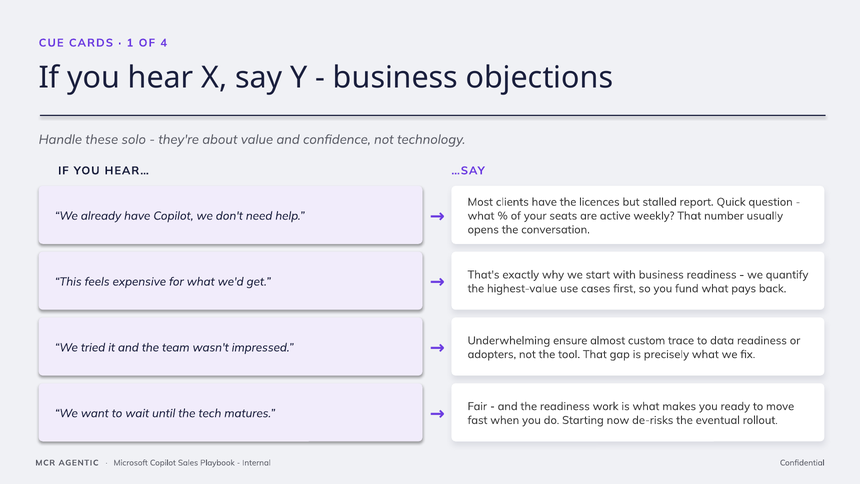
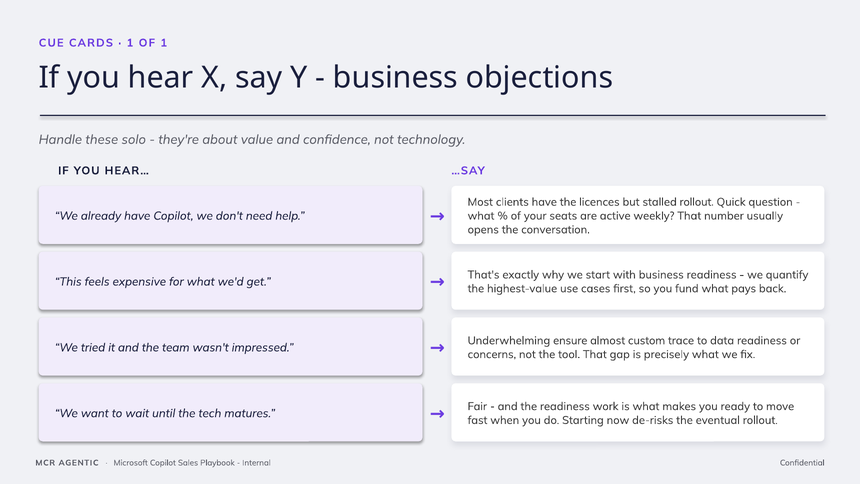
OF 4: 4 -> 1
stalled report: report -> rollout
adopters: adopters -> concerns
